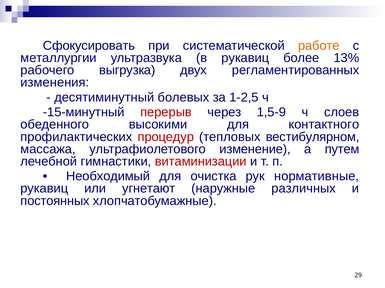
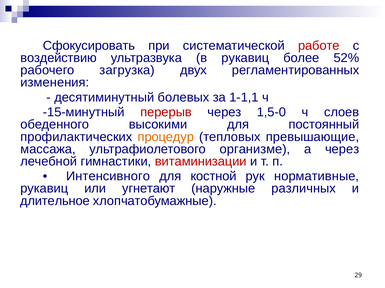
работе colour: orange -> red
металлургии: металлургии -> воздействию
13%: 13% -> 52%
выгрузка: выгрузка -> загрузка
1-2,5: 1-2,5 -> 1-1,1
1,5-9: 1,5-9 -> 1,5-0
контактного: контактного -> постоянный
процедур colour: red -> orange
вестибулярном: вестибулярном -> превышающие
изменение: изменение -> организме
а путем: путем -> через
Необходимый: Необходимый -> Интенсивного
очистка: очистка -> костной
постоянных: постоянных -> длительное
